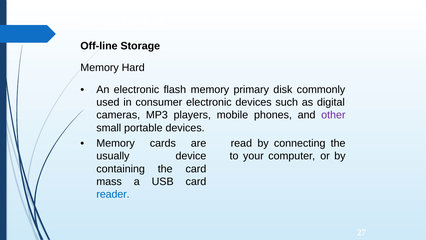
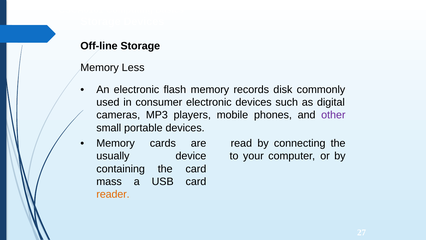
Hard: Hard -> Less
primary: primary -> records
reader colour: blue -> orange
